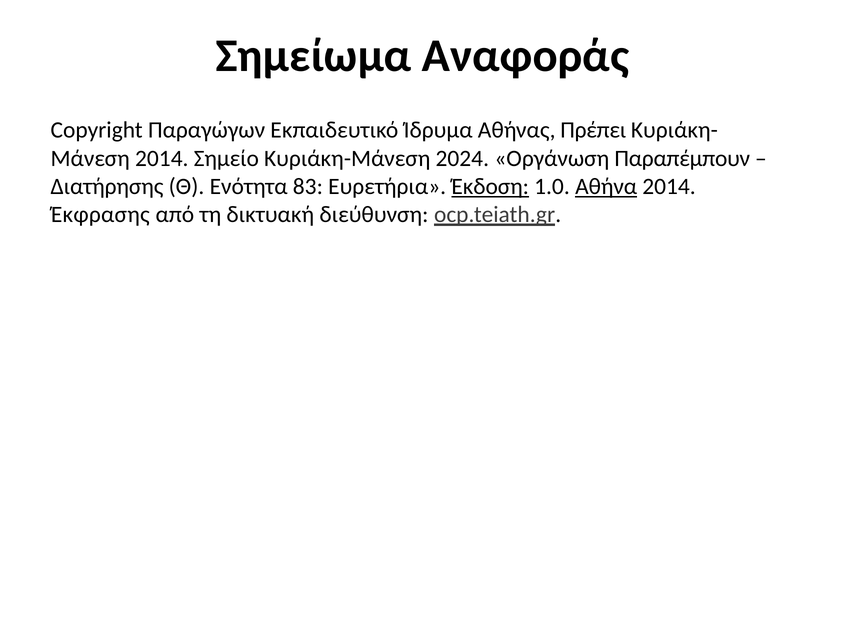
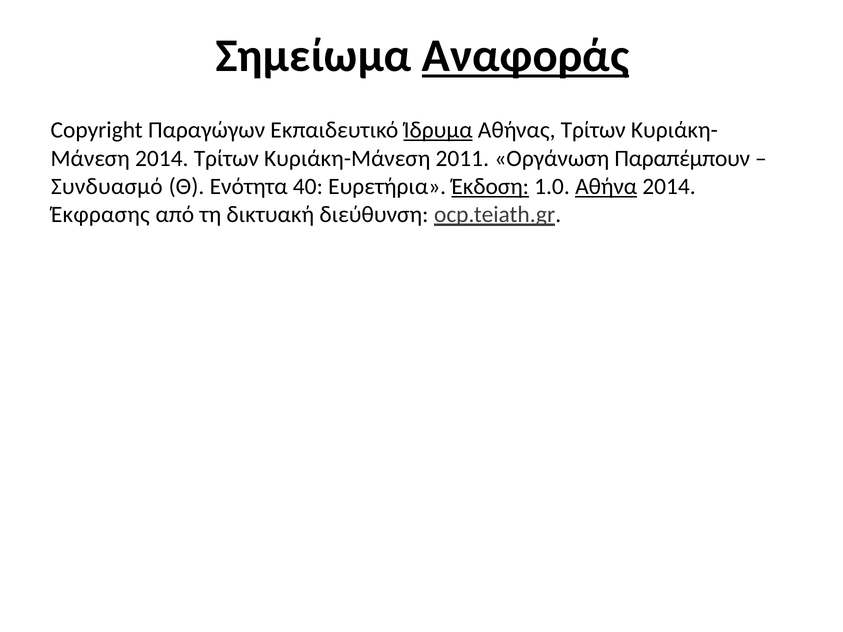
Αναφοράς underline: none -> present
Ίδρυμα underline: none -> present
Αθήνας Πρέπει: Πρέπει -> Τρίτων
2014 Σημείο: Σημείο -> Τρίτων
2024: 2024 -> 2011
Διατήρησης: Διατήρησης -> Συνδυασμό
83: 83 -> 40
